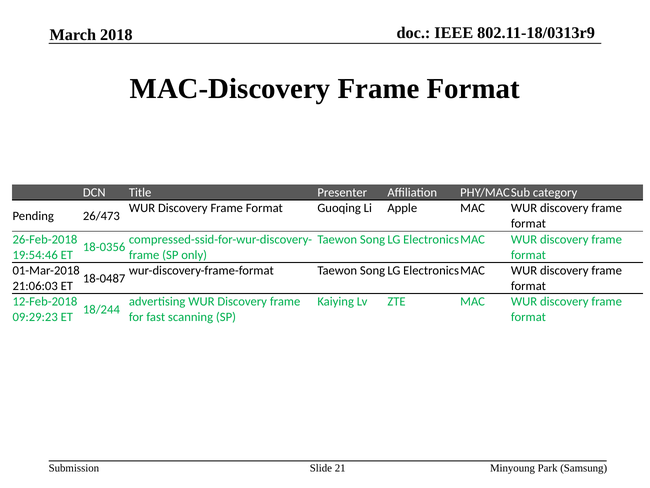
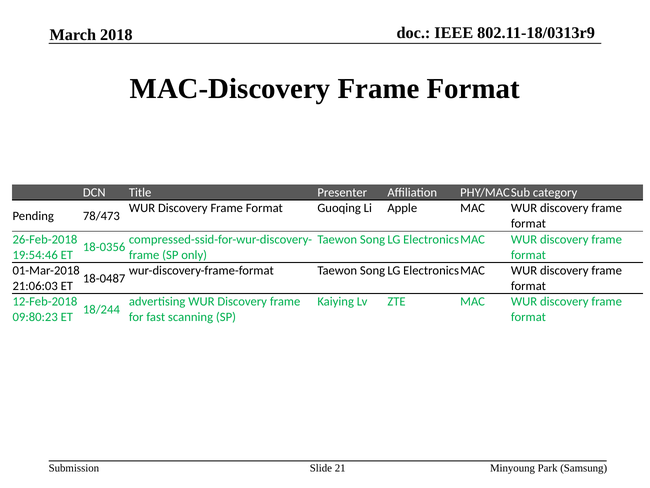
26/473: 26/473 -> 78/473
09:29:23: 09:29:23 -> 09:80:23
